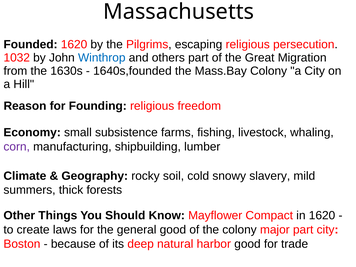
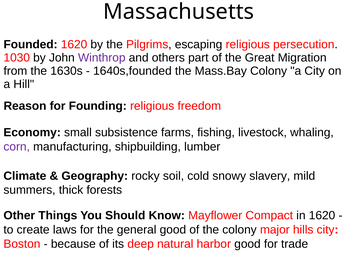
1032: 1032 -> 1030
Winthrop colour: blue -> purple
major part: part -> hills
